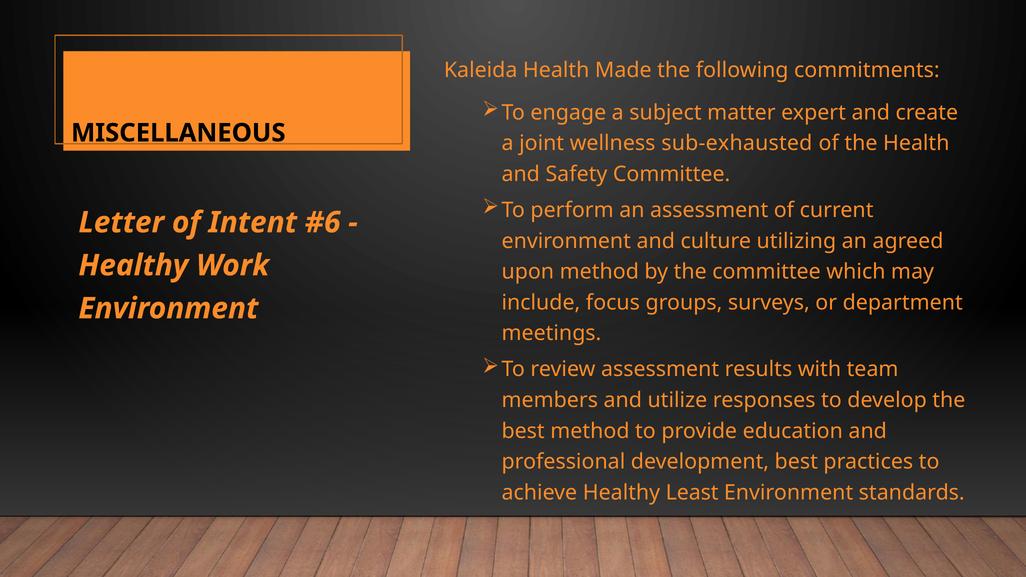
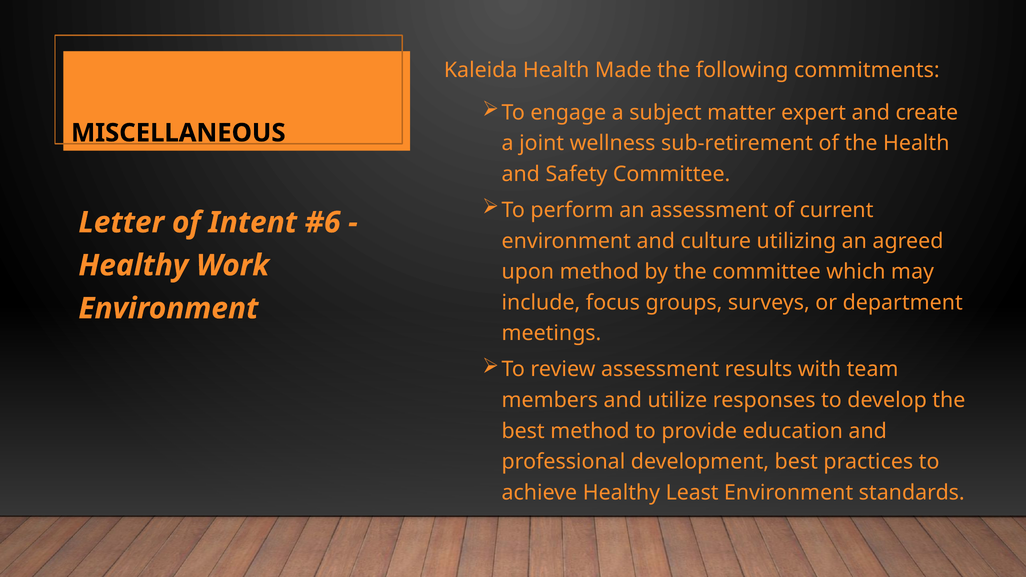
sub-exhausted: sub-exhausted -> sub-retirement
